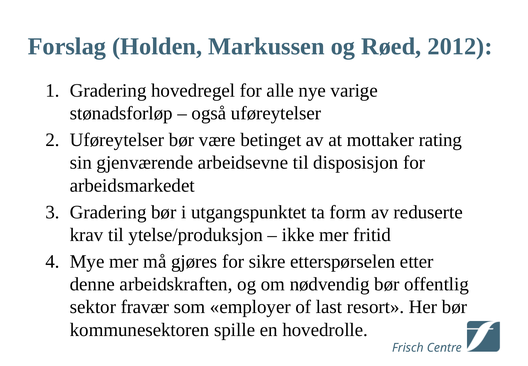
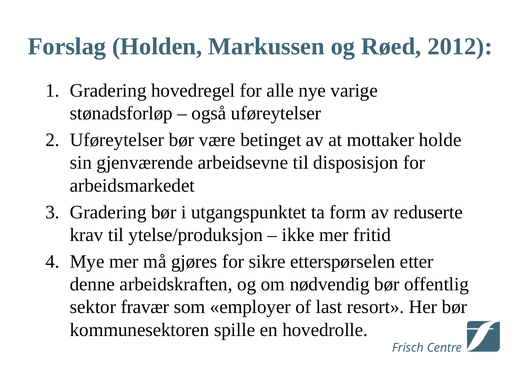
rating: rating -> holde
